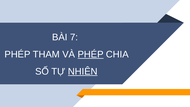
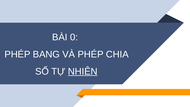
7: 7 -> 0
THAM: THAM -> BANG
PHÉP at (91, 54) underline: present -> none
